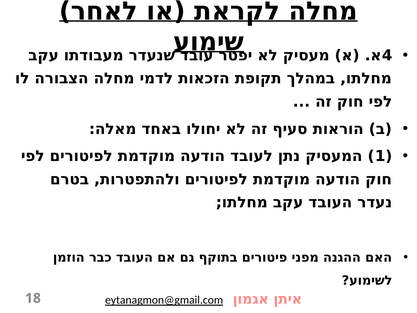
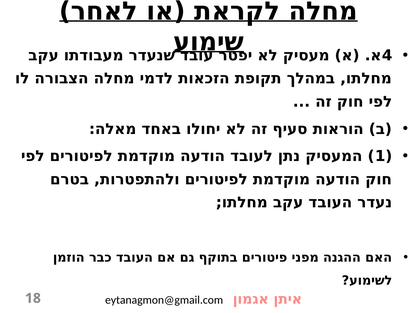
eytanagmon@gmail.com underline: present -> none
